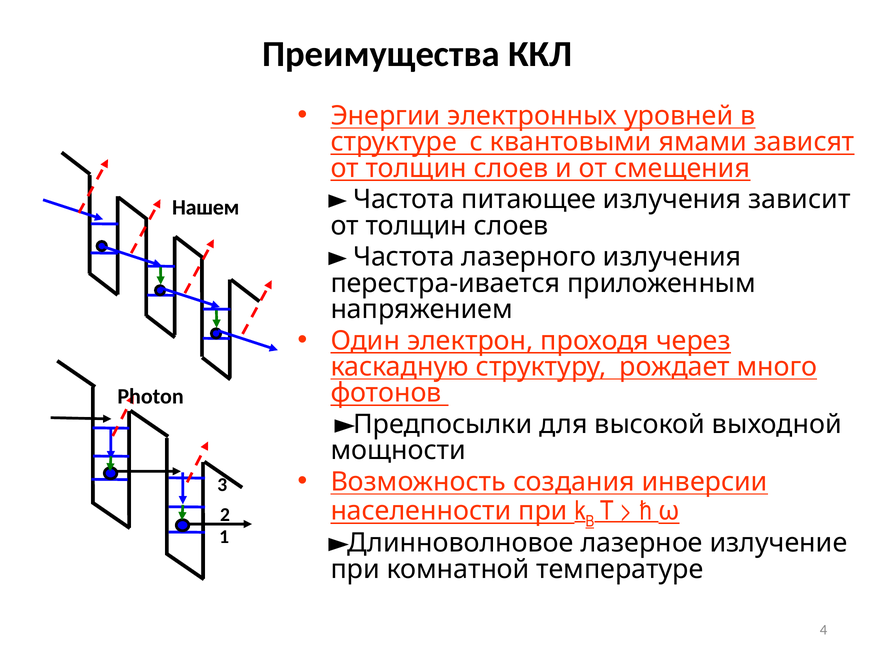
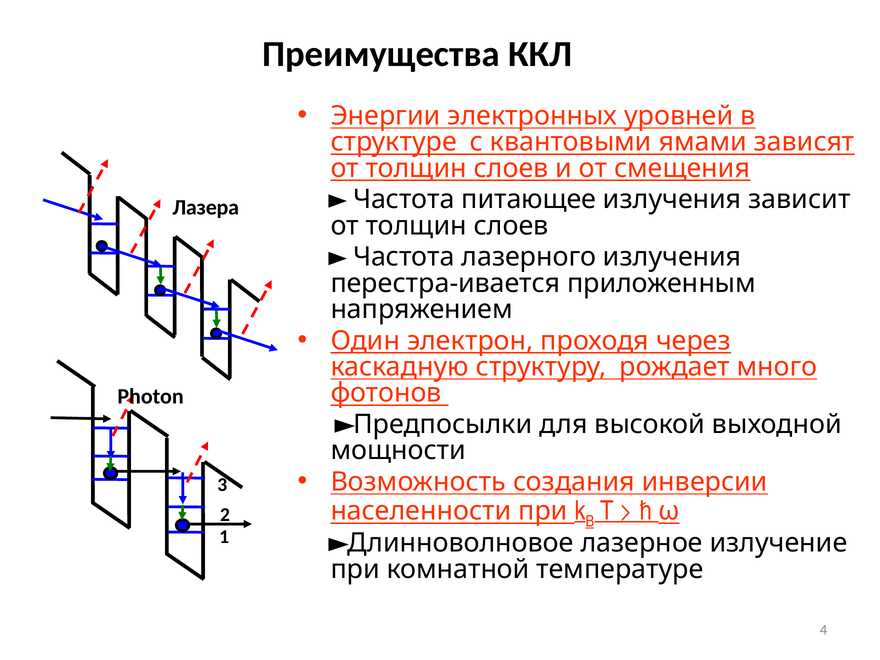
Нашем: Нашем -> Лазера
